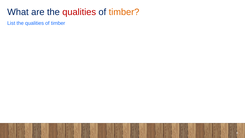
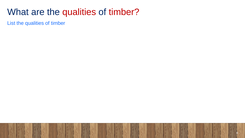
timber at (124, 12) colour: orange -> red
